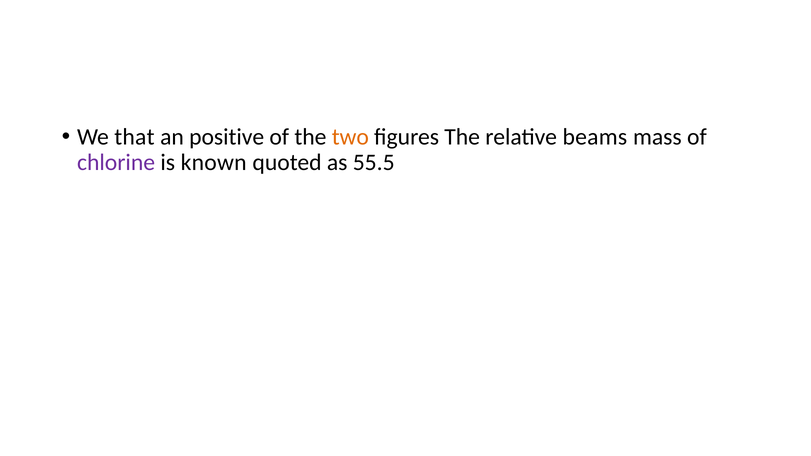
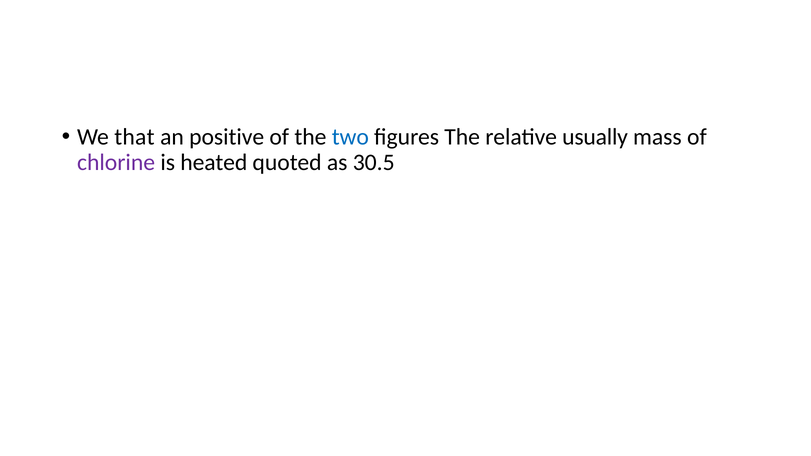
two colour: orange -> blue
beams: beams -> usually
known: known -> heated
55.5: 55.5 -> 30.5
